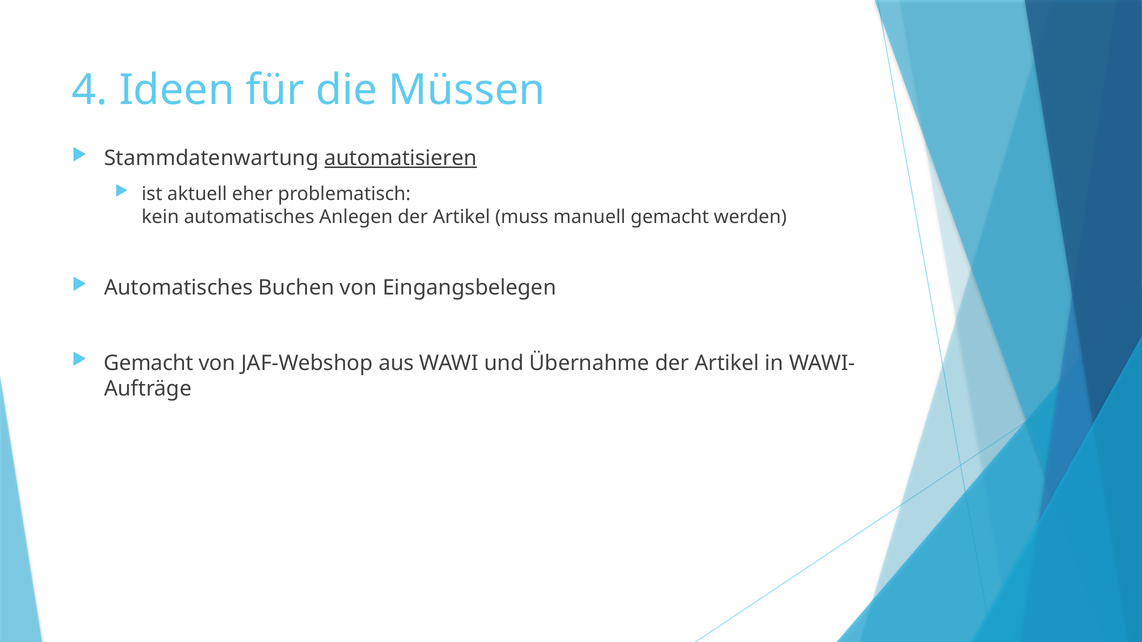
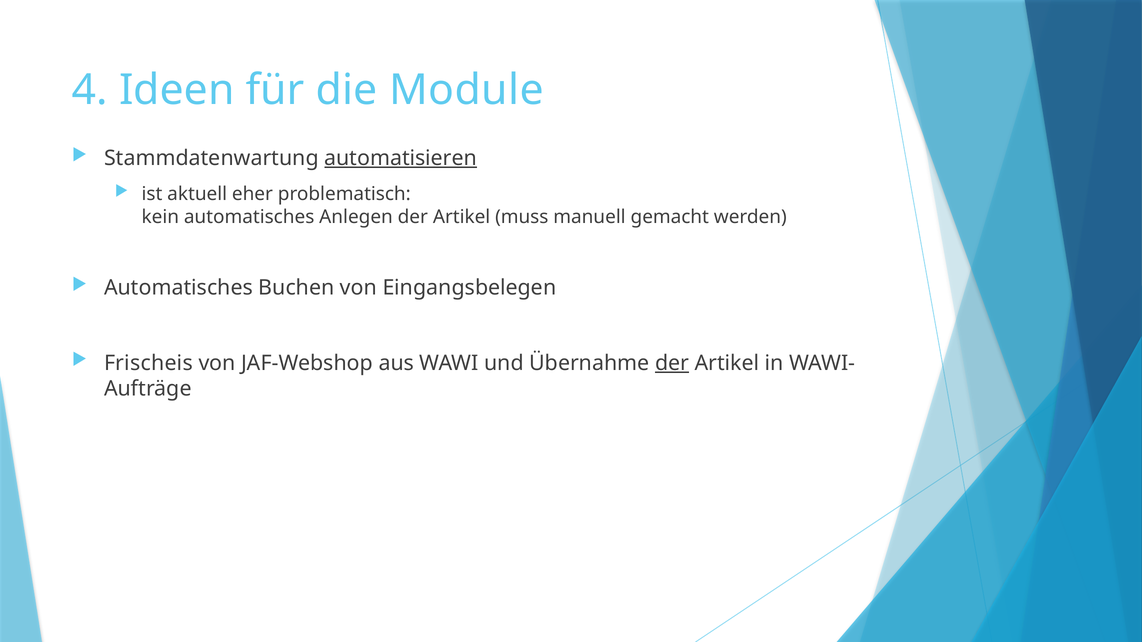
Müssen: Müssen -> Module
Gemacht at (149, 363): Gemacht -> Frischeis
der at (672, 363) underline: none -> present
